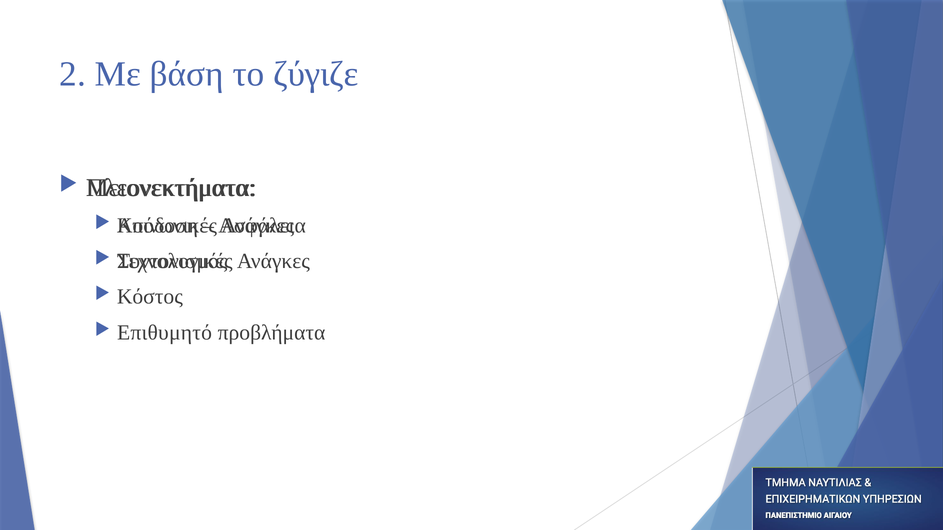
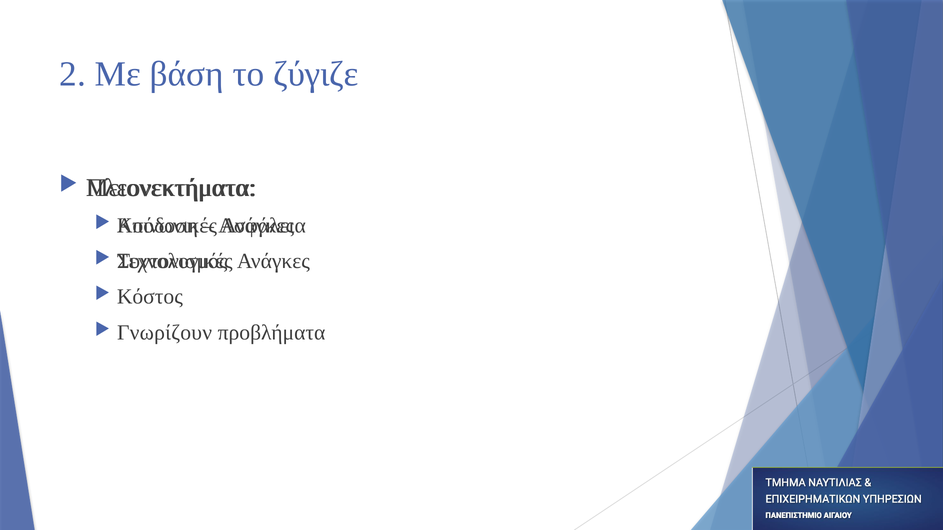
Επιθυμητό: Επιθυμητό -> Γνωρίζουν
